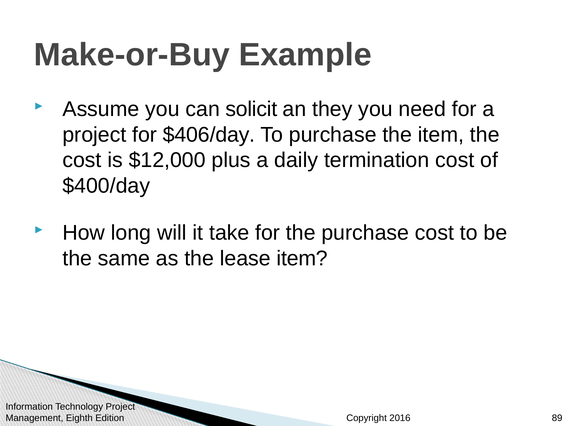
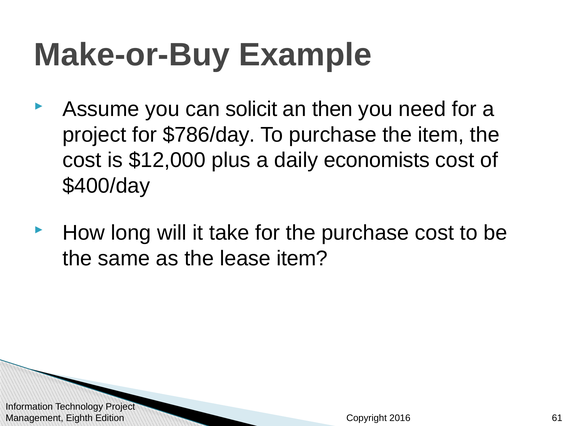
they: they -> then
$406/day: $406/day -> $786/day
termination: termination -> economists
89: 89 -> 61
